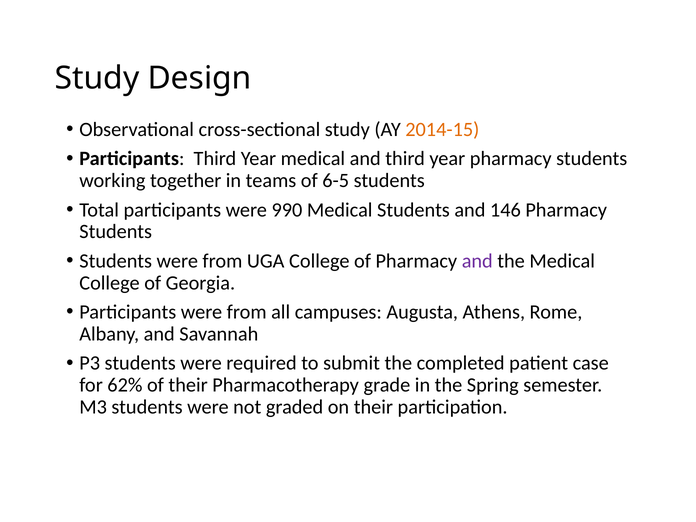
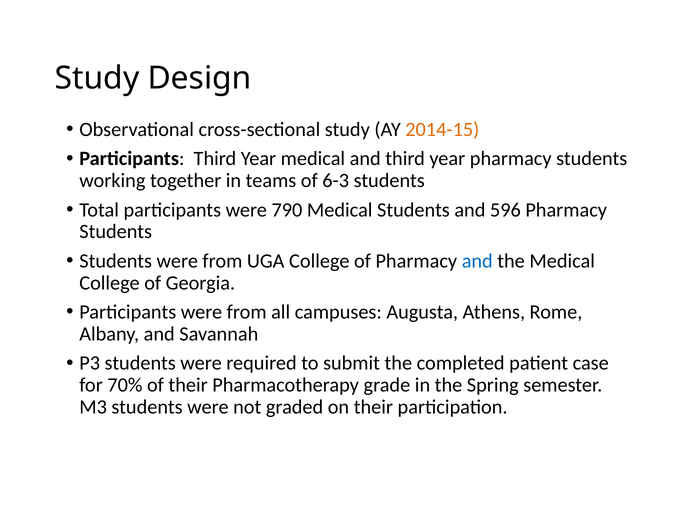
6-5: 6-5 -> 6-3
990: 990 -> 790
146: 146 -> 596
and at (477, 261) colour: purple -> blue
62%: 62% -> 70%
